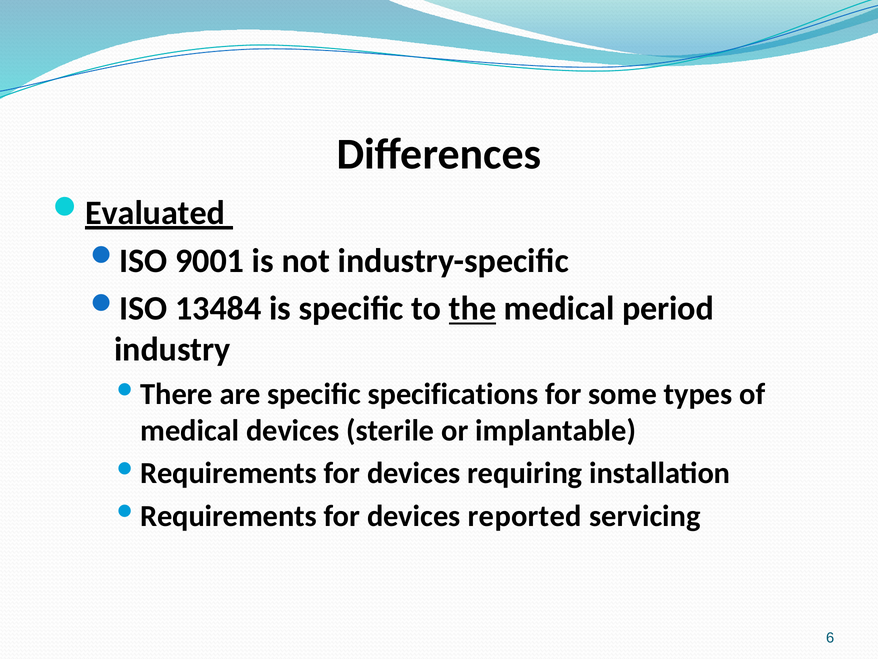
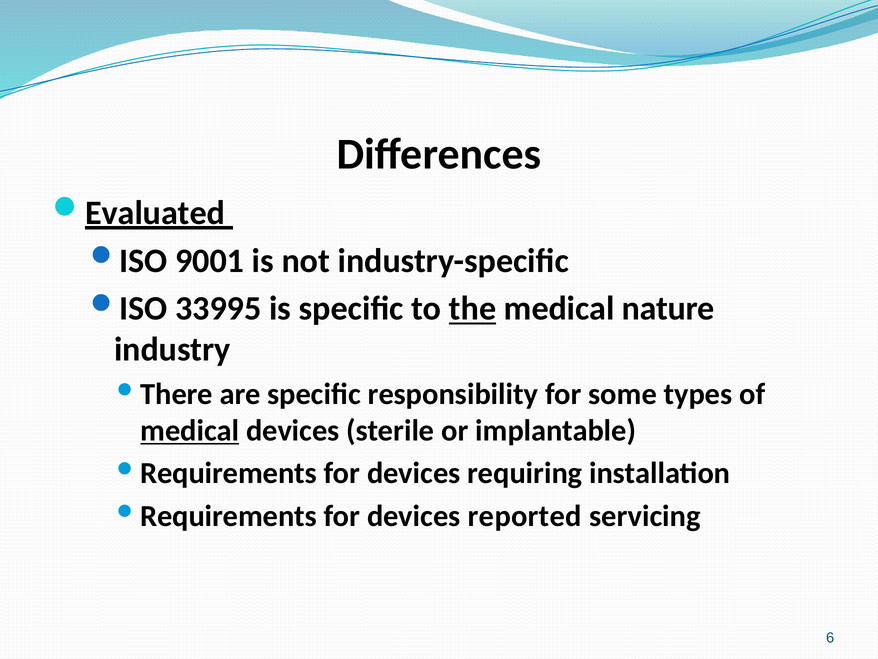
13484: 13484 -> 33995
period: period -> nature
specifications: specifications -> responsibility
medical at (190, 430) underline: none -> present
